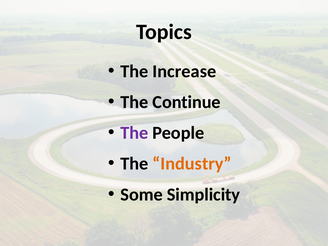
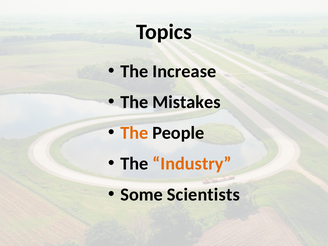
Continue: Continue -> Mistakes
The at (134, 133) colour: purple -> orange
Simplicity: Simplicity -> Scientists
